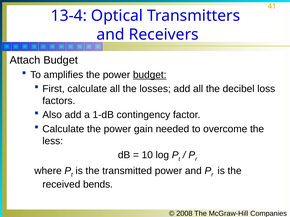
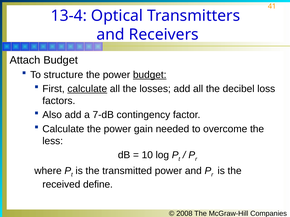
amplifies: amplifies -> structure
calculate at (87, 89) underline: none -> present
1-dB: 1-dB -> 7-dB
bends: bends -> define
